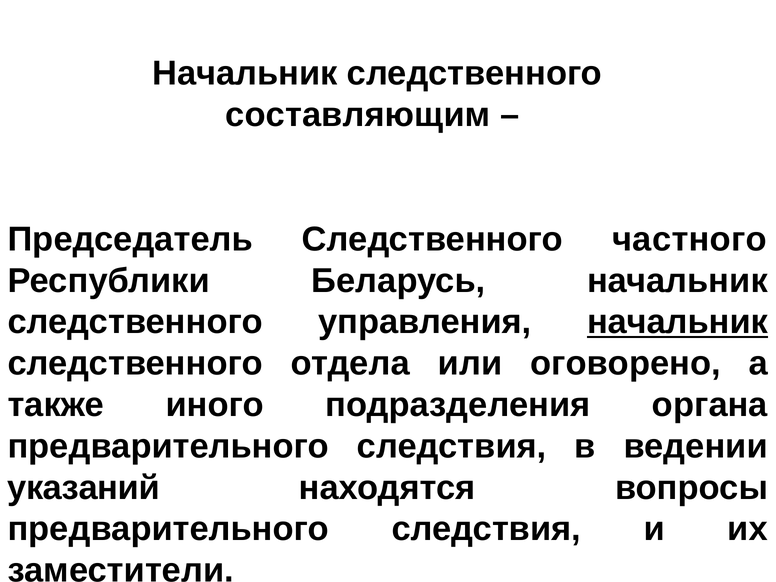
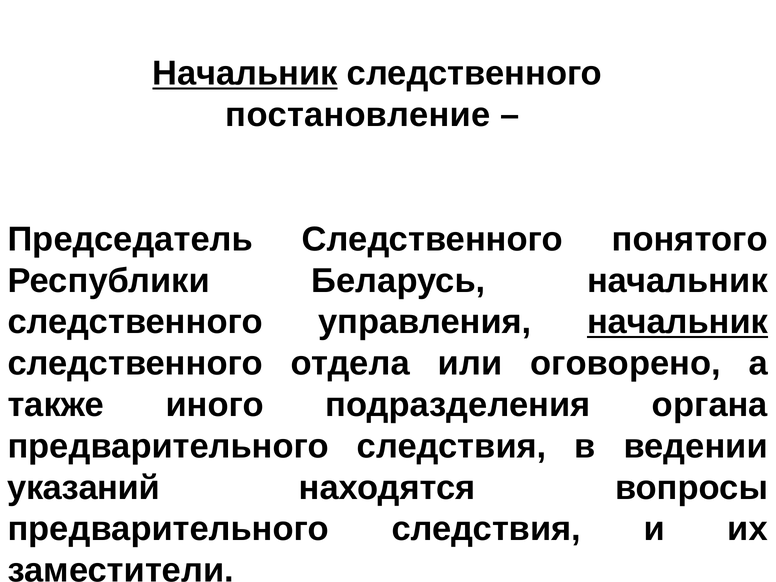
Начальник at (245, 74) underline: none -> present
составляющим: составляющим -> постановление
частного: частного -> понятого
